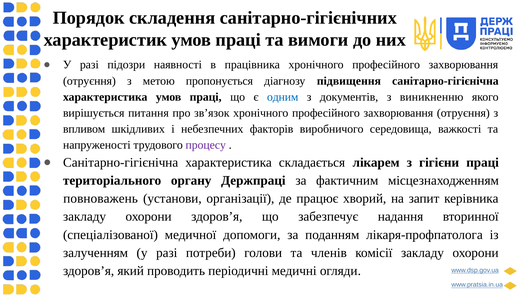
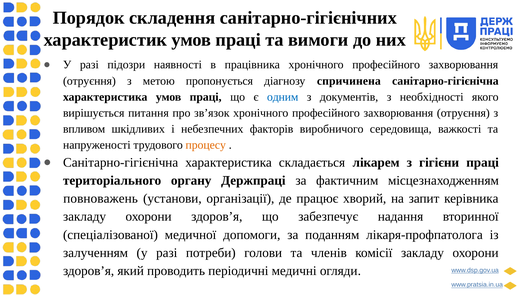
підвищення: підвищення -> спричинена
виникненню: виникненню -> необхідності
процесу colour: purple -> orange
